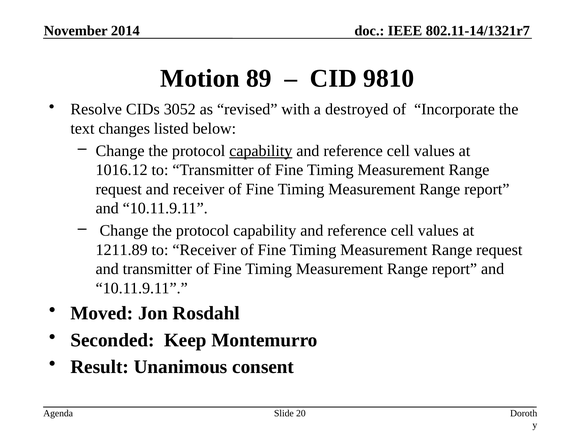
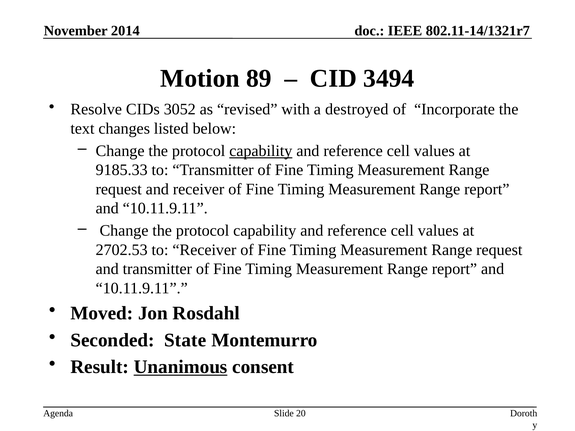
9810: 9810 -> 3494
1016.12: 1016.12 -> 9185.33
1211.89: 1211.89 -> 2702.53
Keep: Keep -> State
Unanimous underline: none -> present
